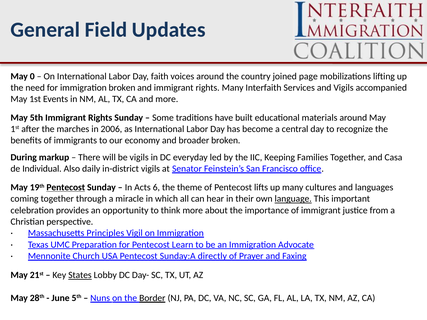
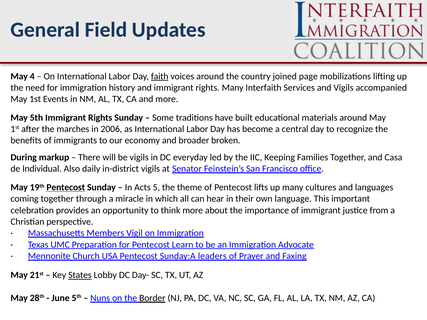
0: 0 -> 4
faith underline: none -> present
immigration broken: broken -> history
6: 6 -> 5
language underline: present -> none
Principles: Principles -> Members
directly: directly -> leaders
